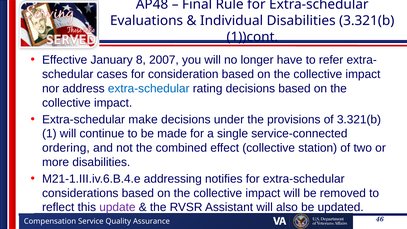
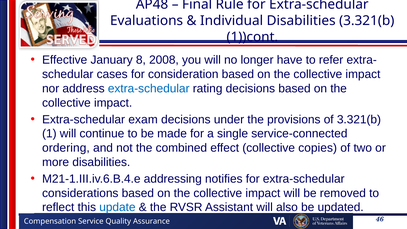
2007: 2007 -> 2008
make: make -> exam
station: station -> copies
update colour: purple -> blue
